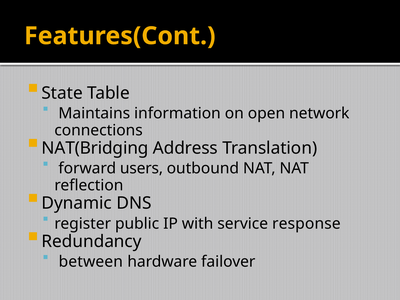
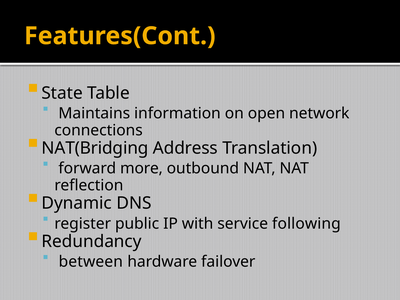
users: users -> more
response: response -> following
